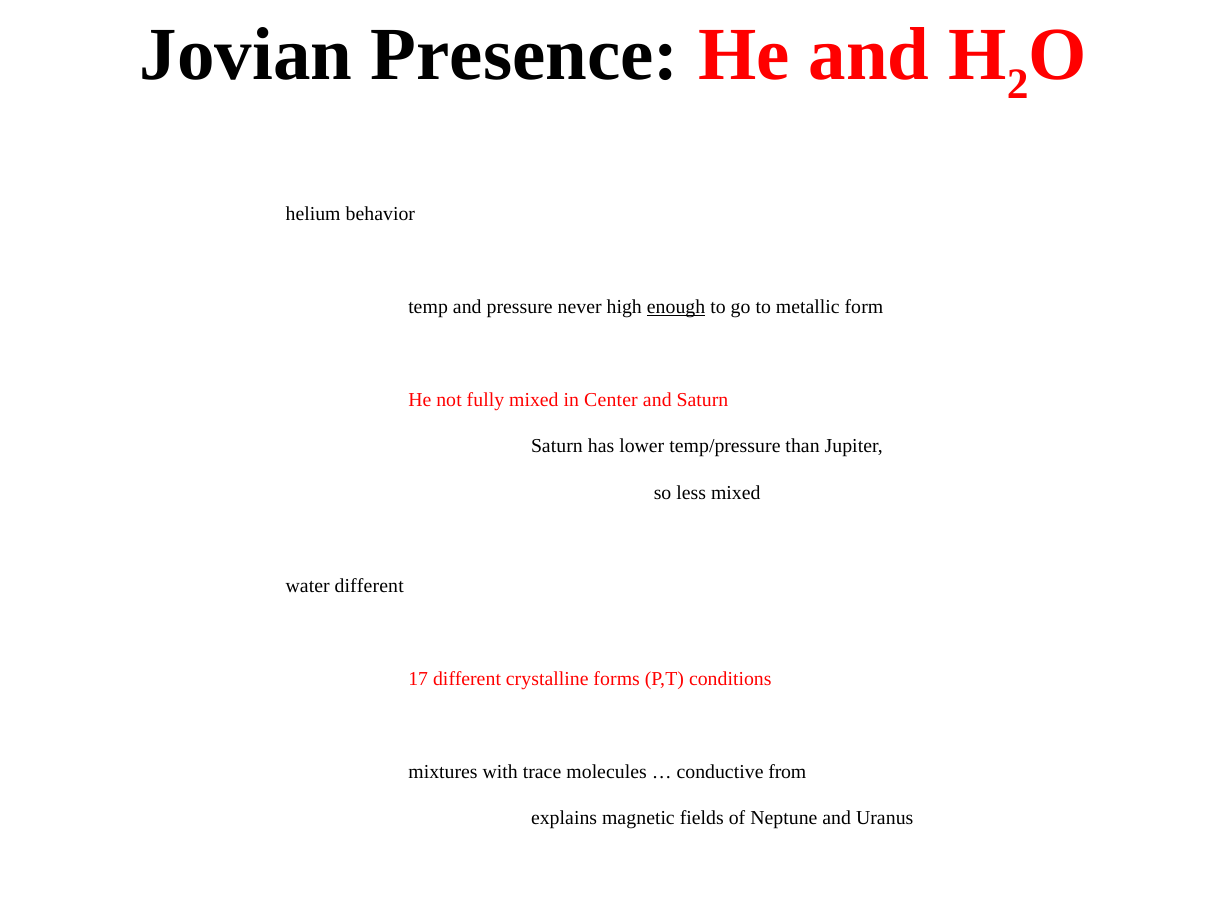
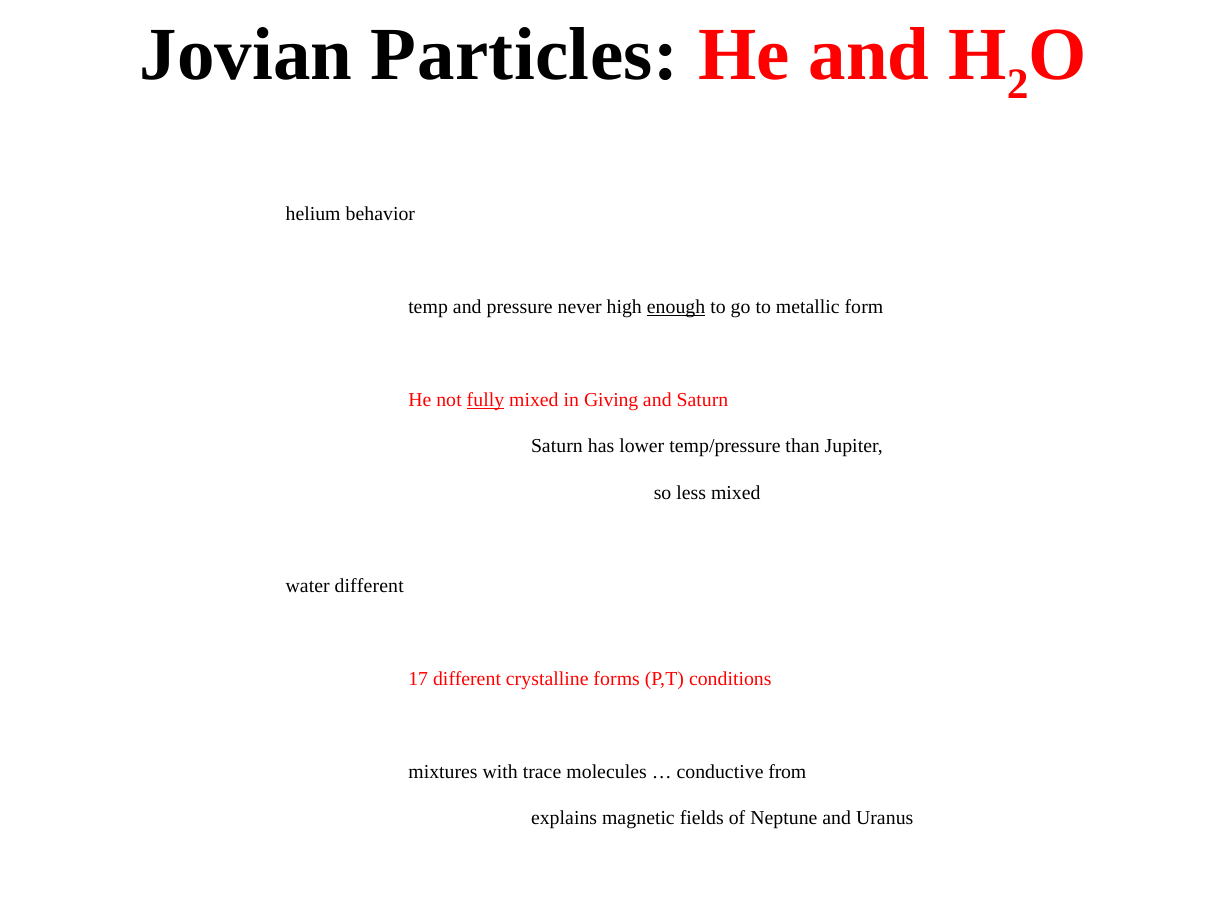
Presence: Presence -> Particles
fully underline: none -> present
Center: Center -> Giving
